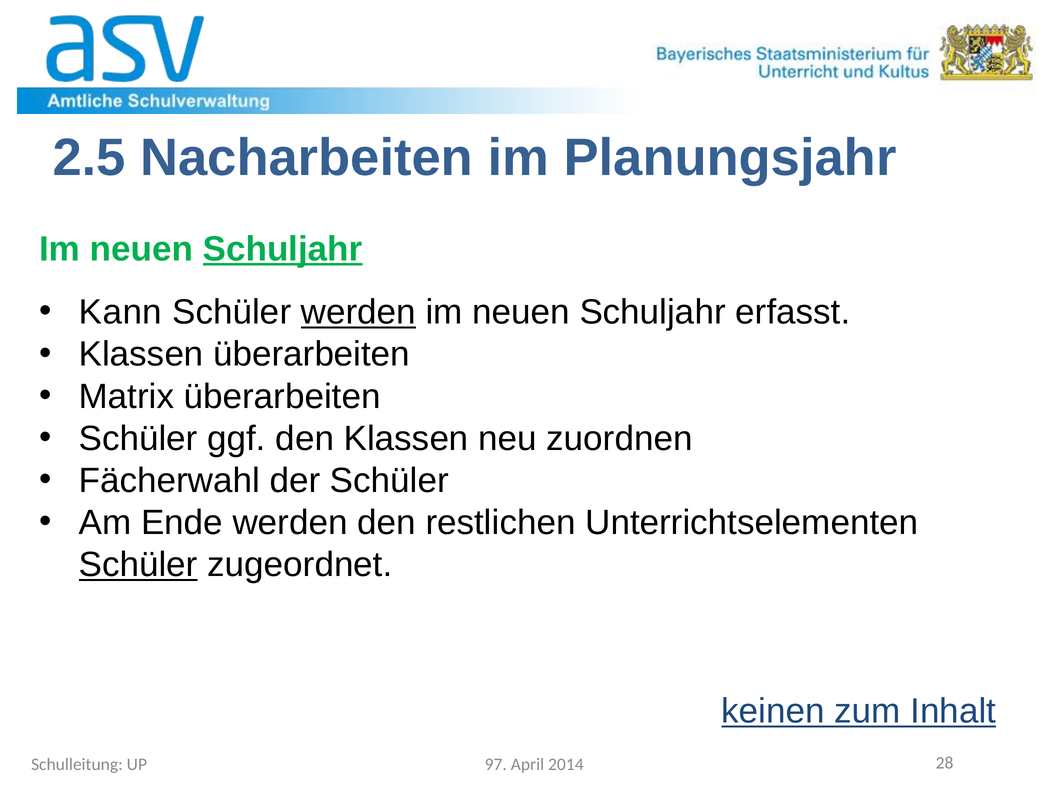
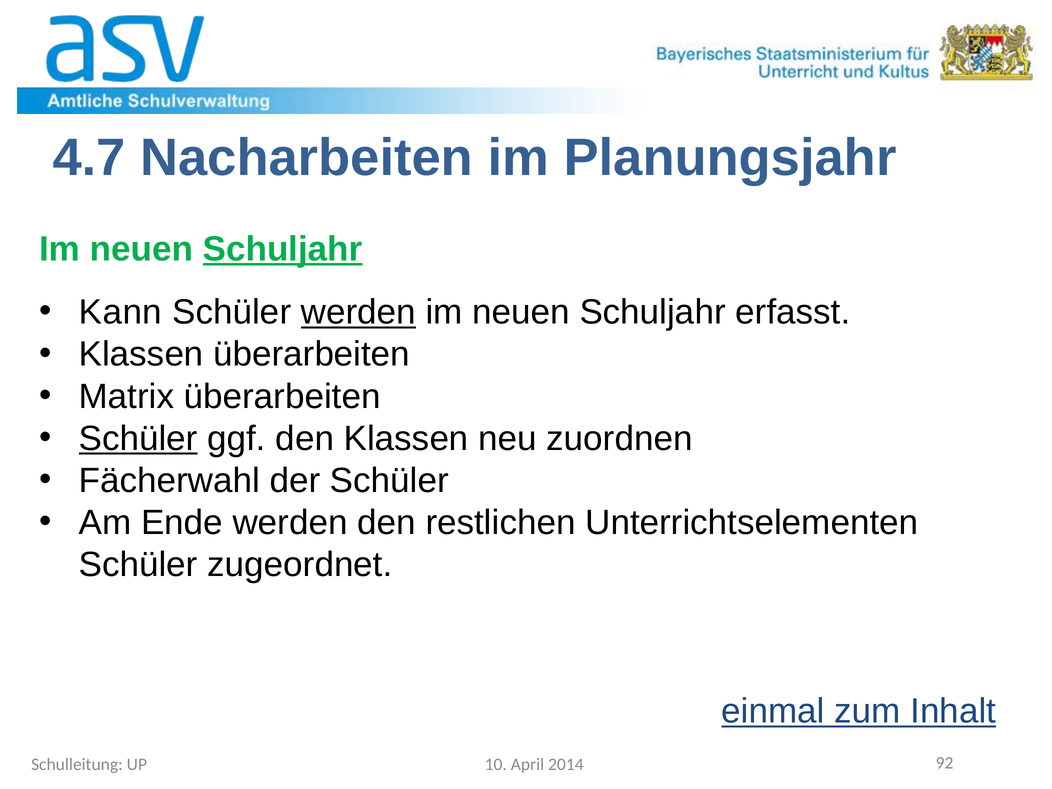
2.5: 2.5 -> 4.7
Schüler at (138, 439) underline: none -> present
Schüler at (138, 565) underline: present -> none
keinen: keinen -> einmal
97: 97 -> 10
28: 28 -> 92
